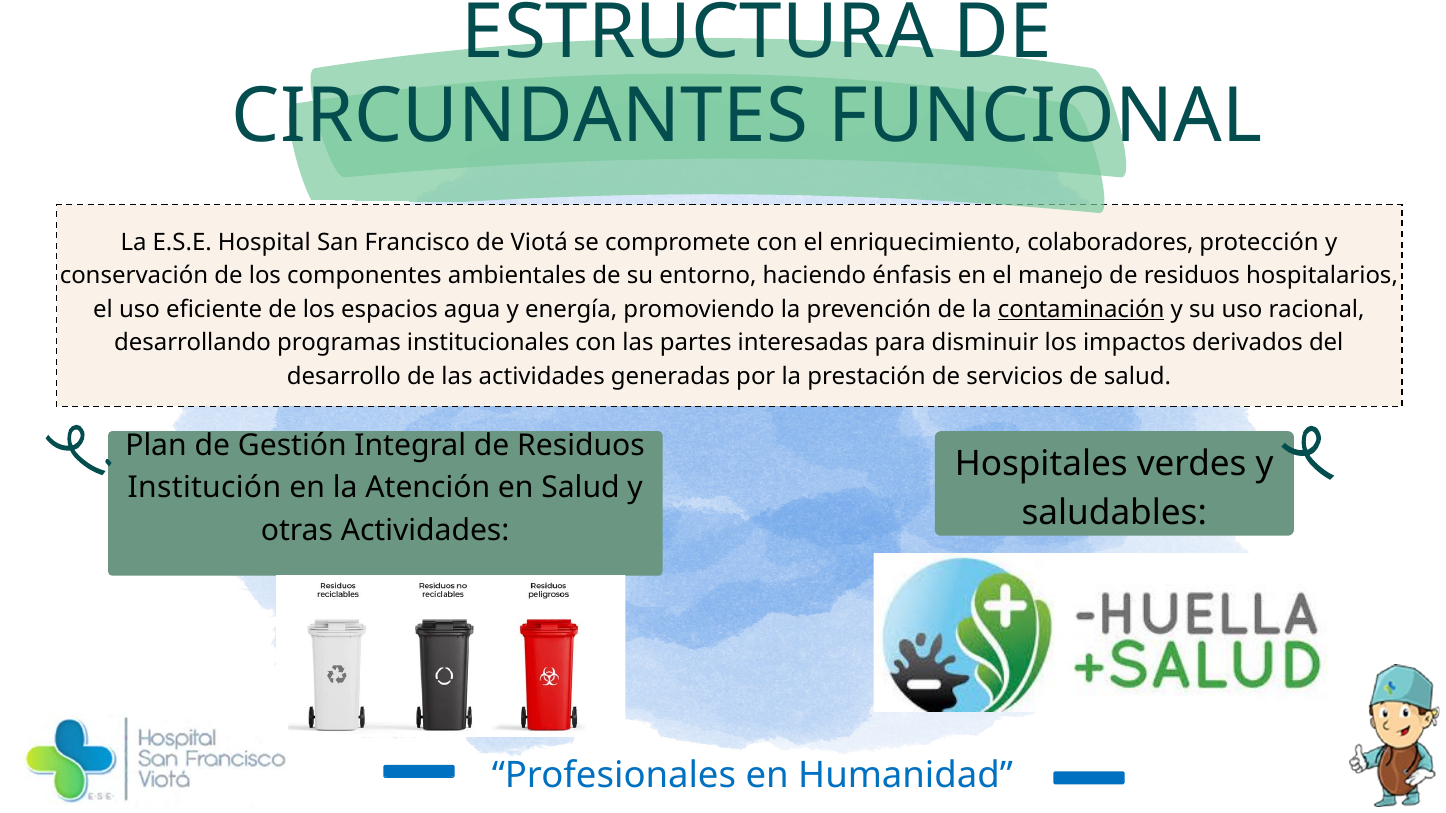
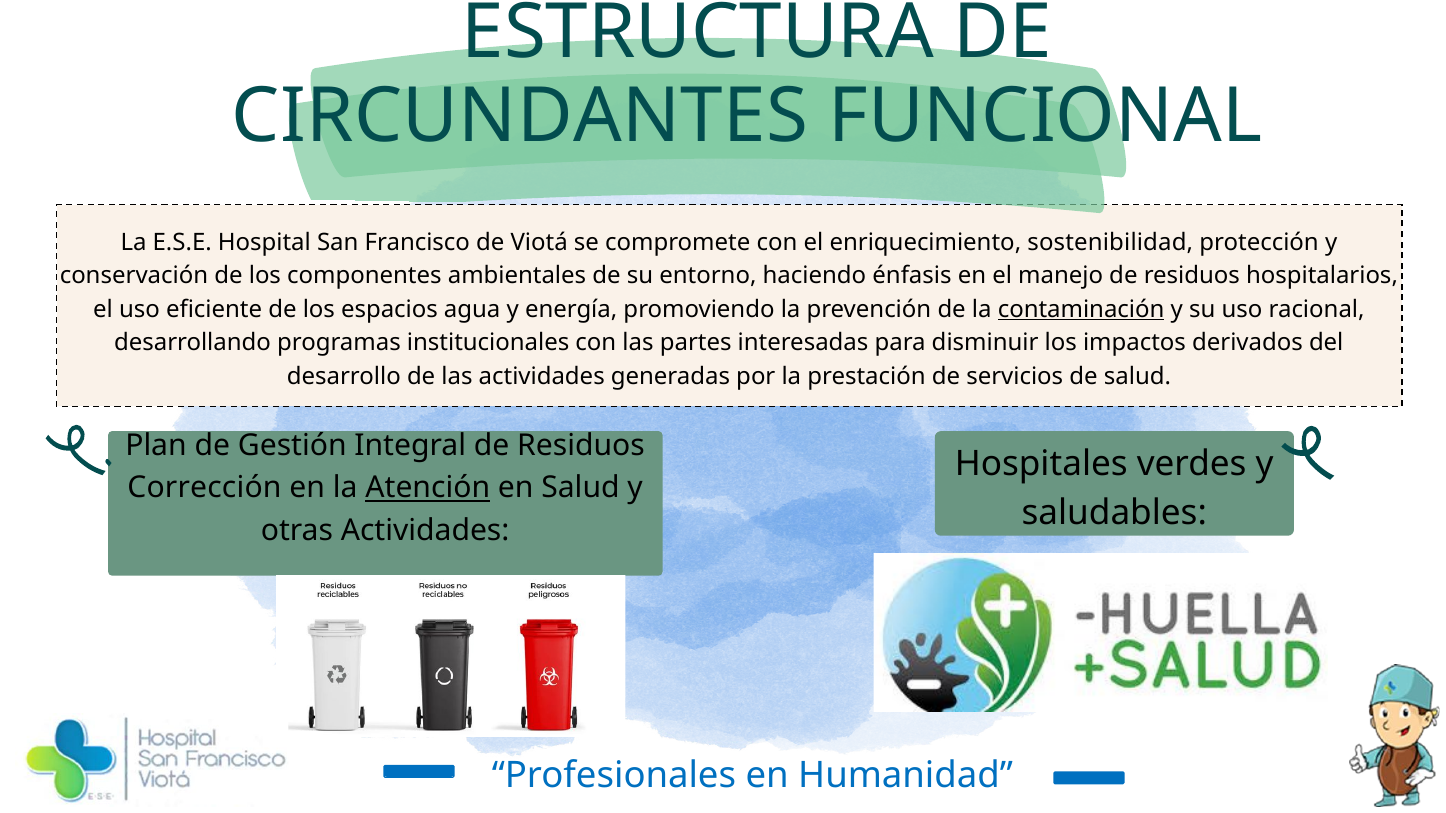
colaboradores: colaboradores -> sostenibilidad
Institución: Institución -> Corrección
Atención underline: none -> present
